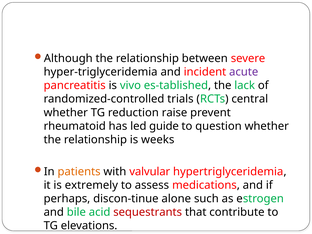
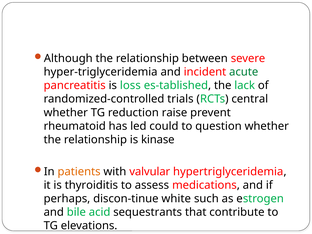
acute colour: purple -> green
vivo: vivo -> loss
guide: guide -> could
weeks: weeks -> kinase
extremely: extremely -> thyroiditis
alone: alone -> white
sequestrants colour: red -> black
